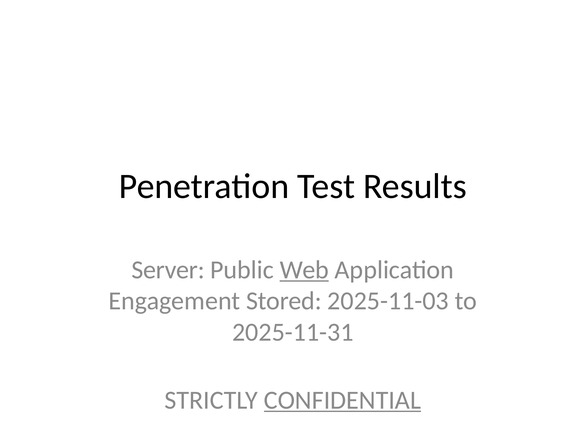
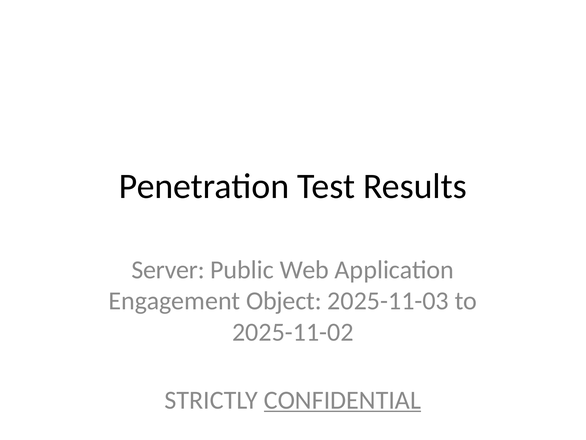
Web underline: present -> none
Stored: Stored -> Object
2025-11-31: 2025-11-31 -> 2025-11-02
